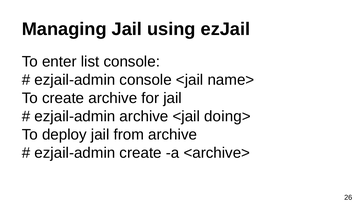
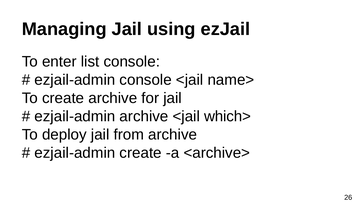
doing>: doing> -> which>
